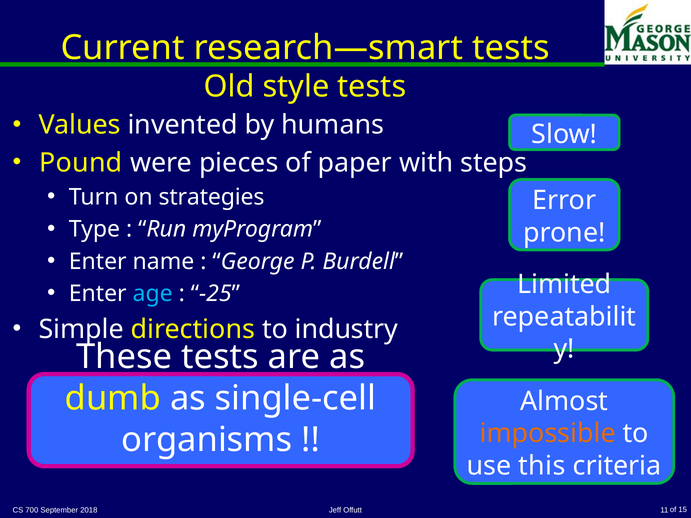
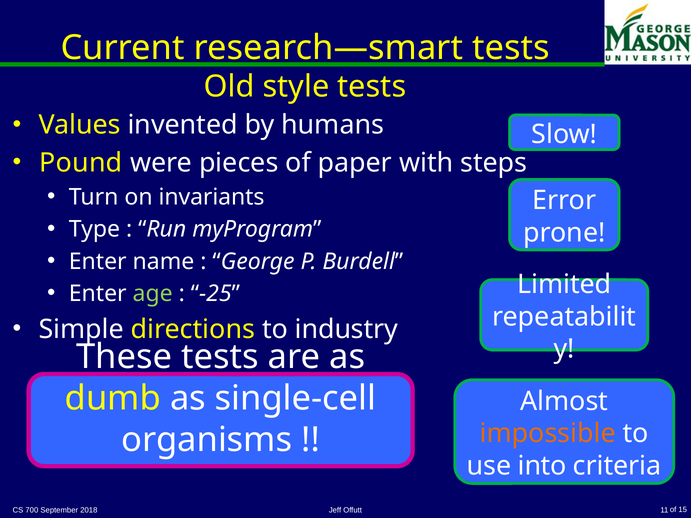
strategies: strategies -> invariants
age colour: light blue -> light green
this: this -> into
